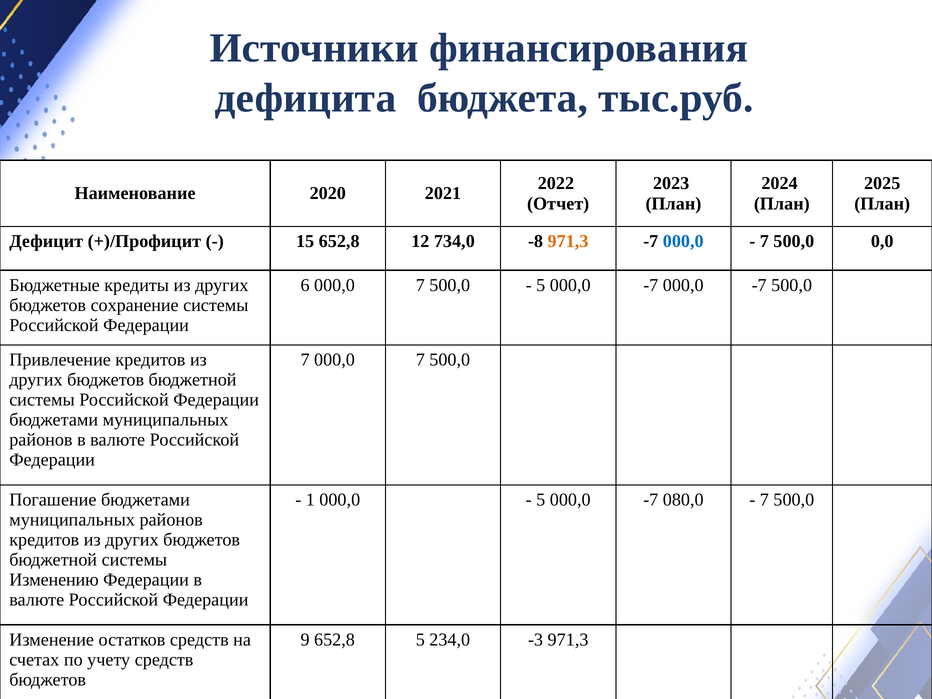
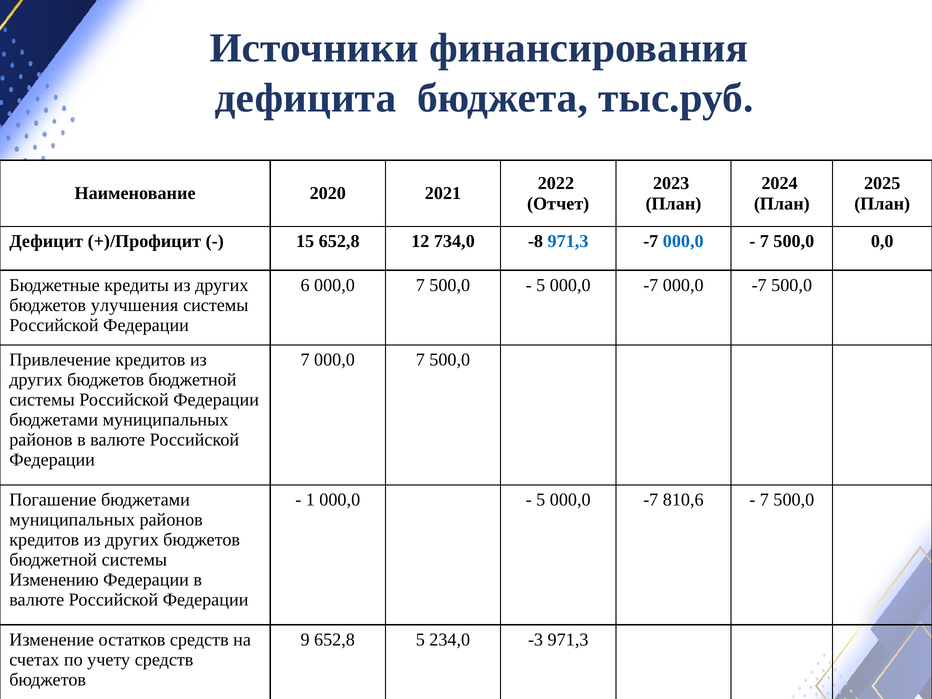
971,3 at (568, 241) colour: orange -> blue
сохранение: сохранение -> улучшения
080,0: 080,0 -> 810,6
